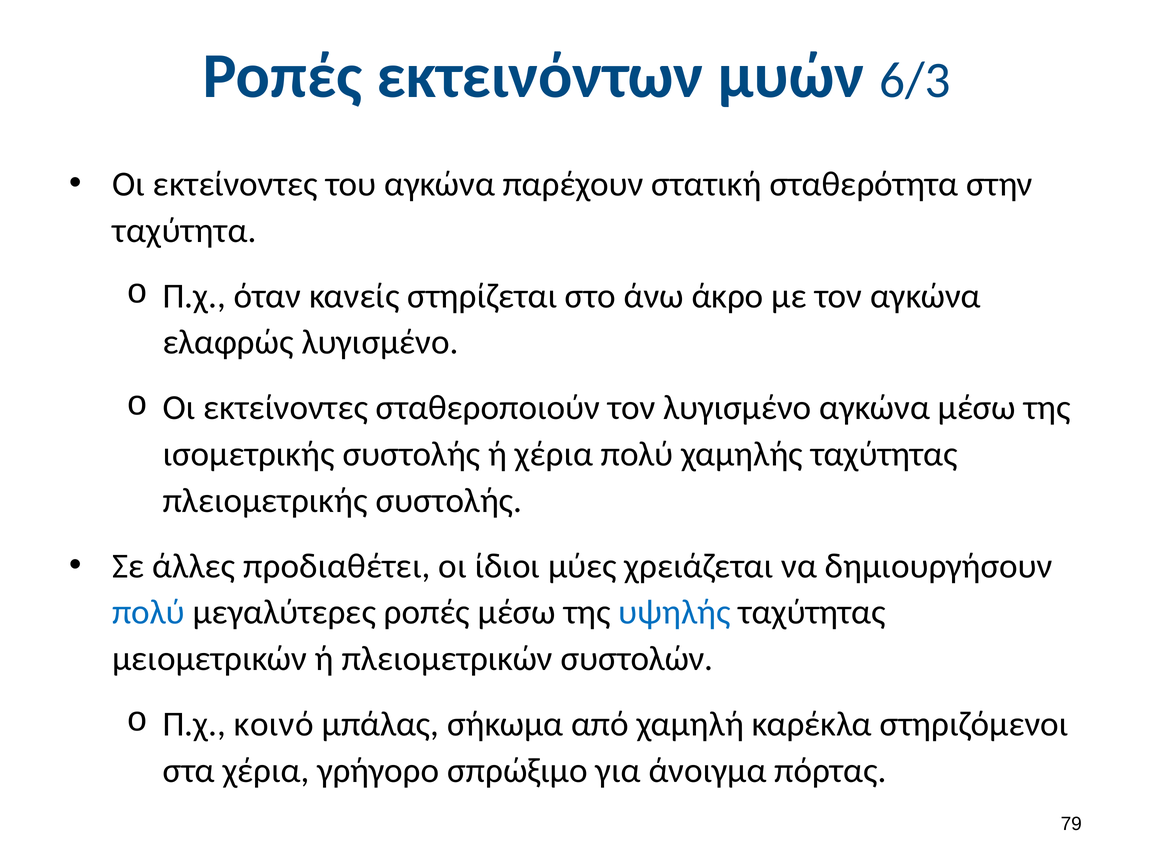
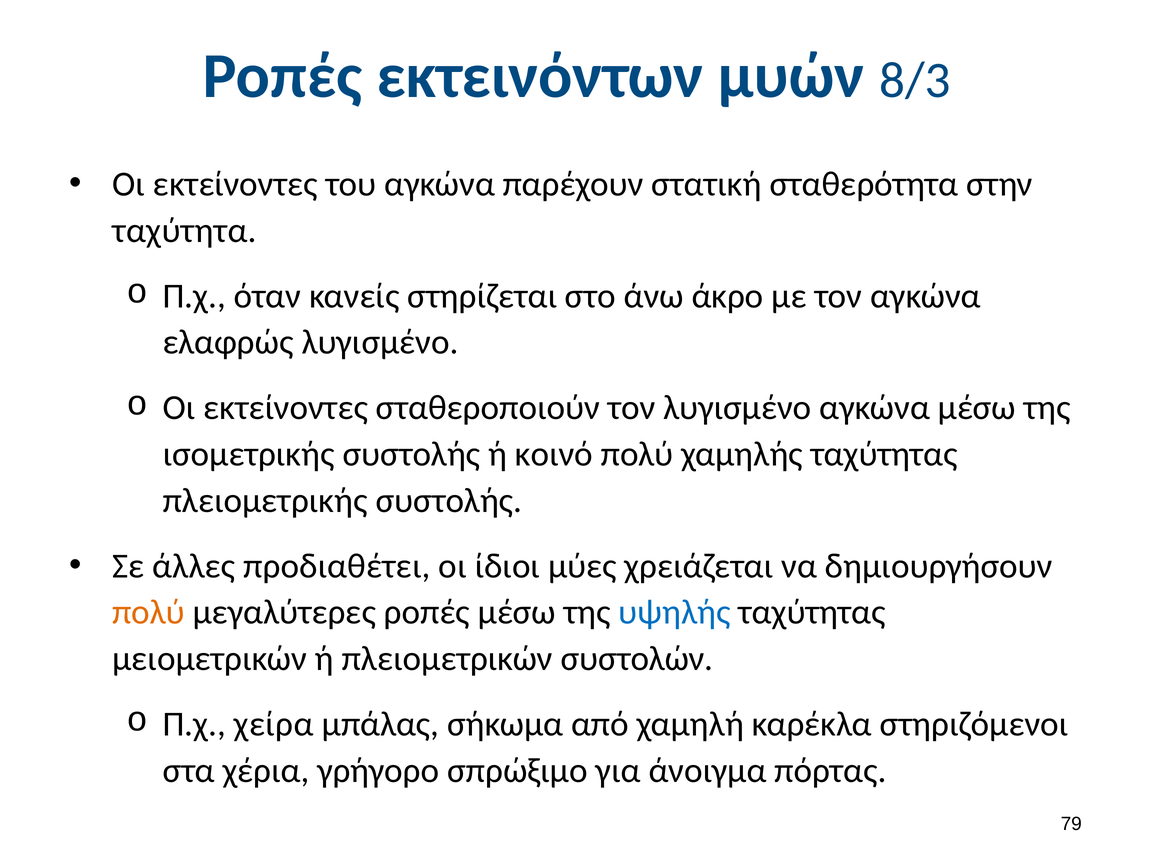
6/3: 6/3 -> 8/3
ή χέρια: χέρια -> κοινό
πολύ at (149, 612) colour: blue -> orange
κοινό: κοινό -> χείρα
